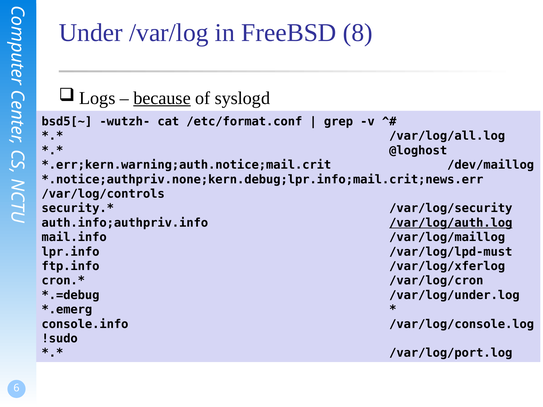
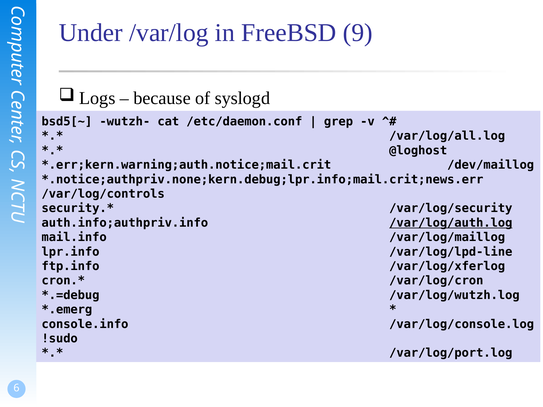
8: 8 -> 9
because underline: present -> none
/etc/format.conf: /etc/format.conf -> /etc/daemon.conf
/var/log/lpd-must: /var/log/lpd-must -> /var/log/lpd-line
/var/log/under.log: /var/log/under.log -> /var/log/wutzh.log
